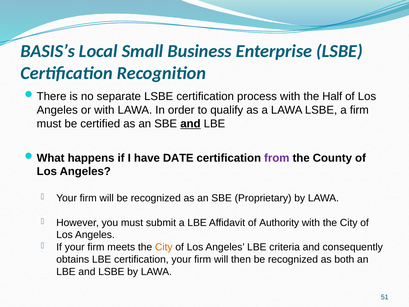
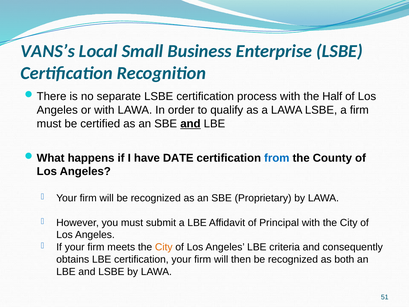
BASIS’s: BASIS’s -> VANS’s
from colour: purple -> blue
Authority: Authority -> Principal
